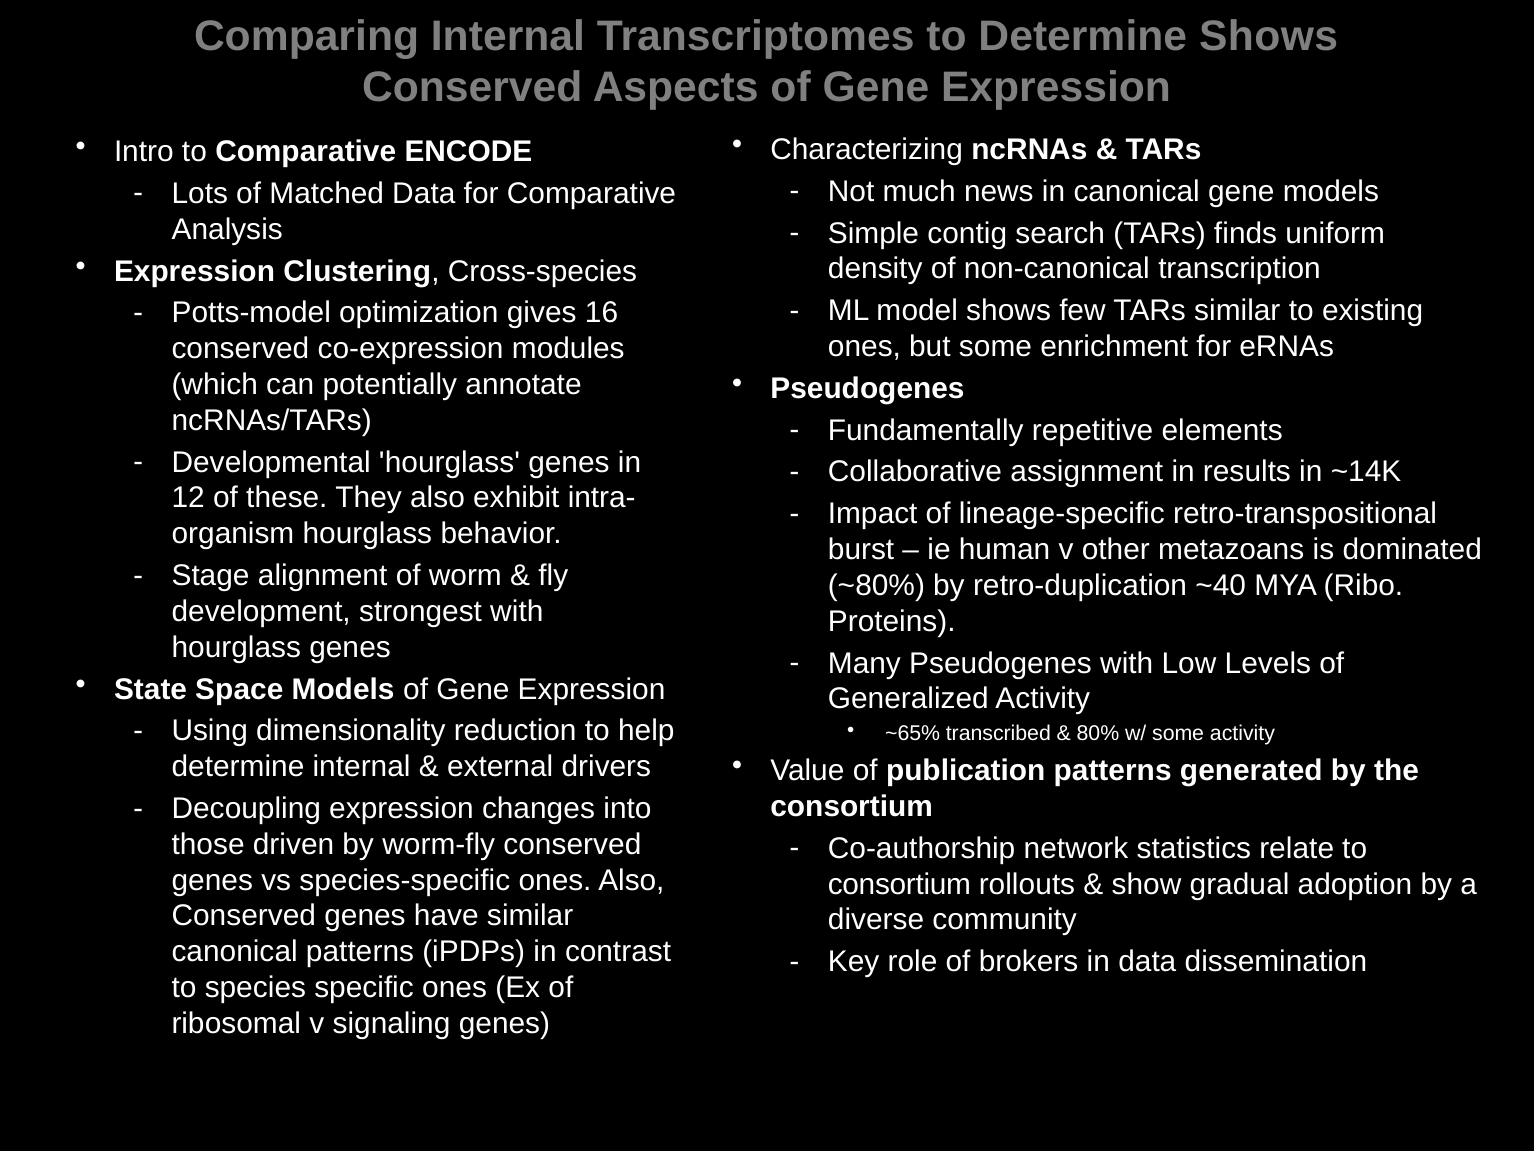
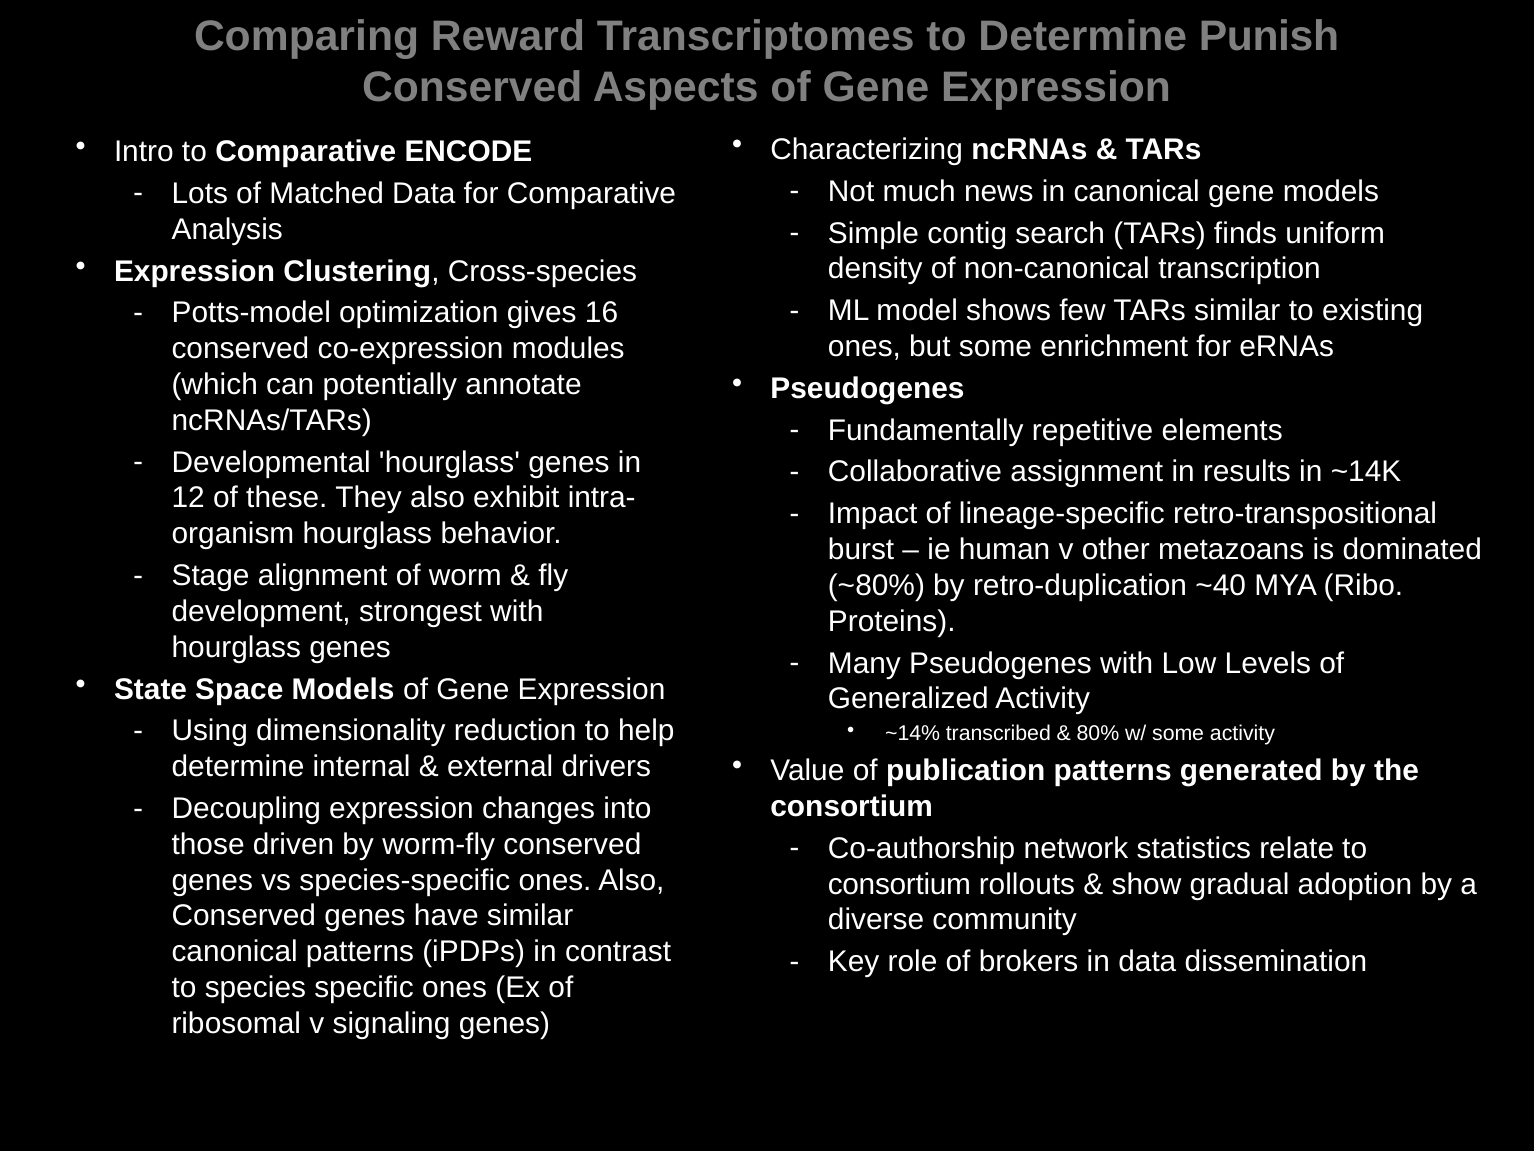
Comparing Internal: Internal -> Reward
Determine Shows: Shows -> Punish
~65%: ~65% -> ~14%
